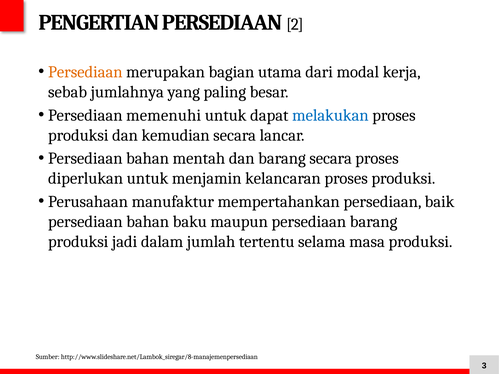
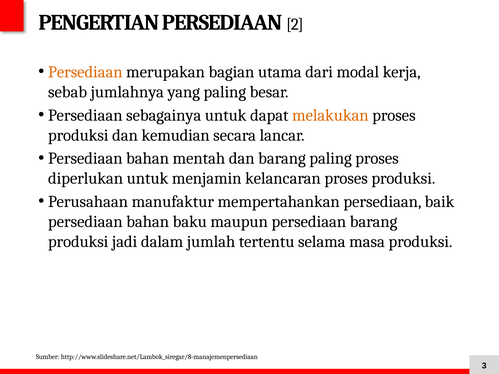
memenuhi: memenuhi -> sebagainya
melakukan colour: blue -> orange
barang secara: secara -> paling
